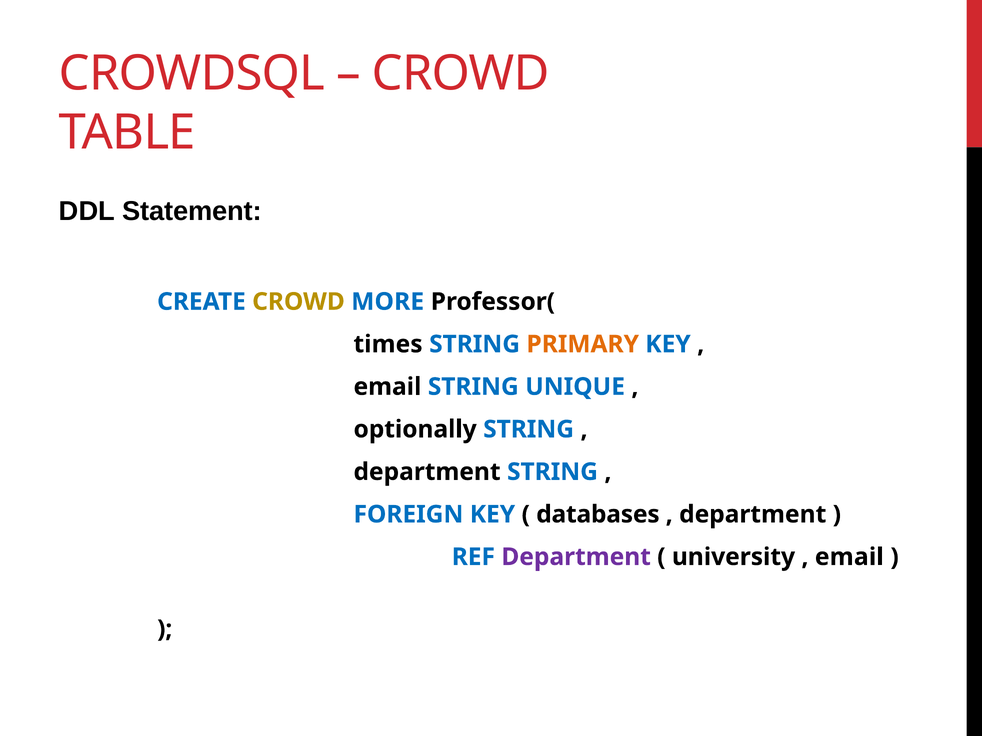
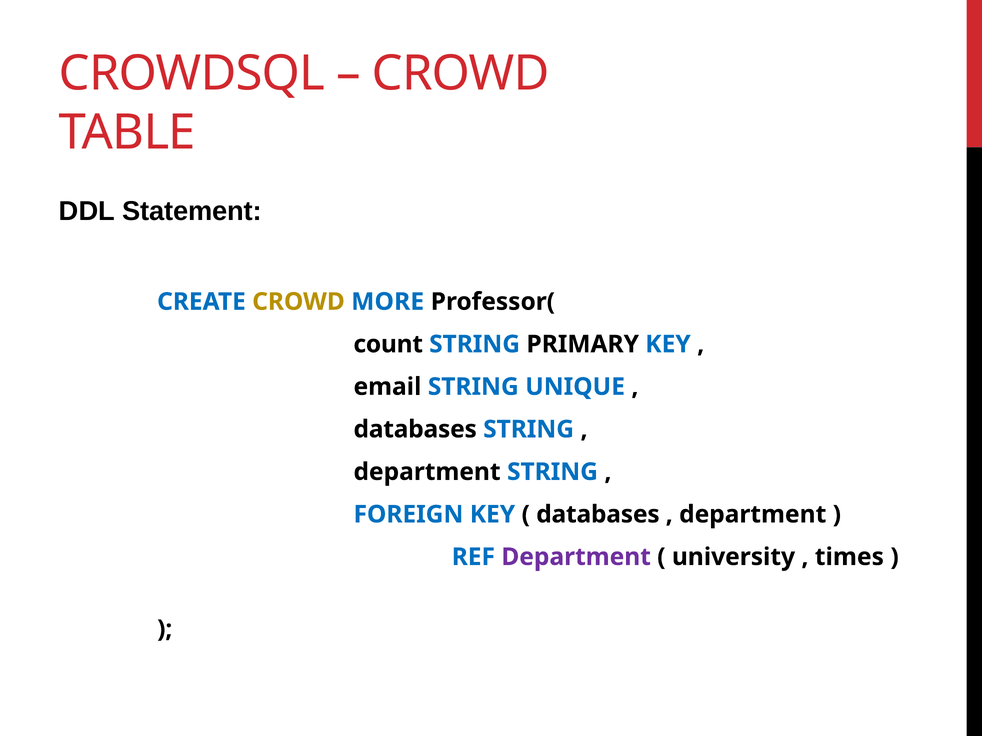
times: times -> count
PRIMARY colour: orange -> black
optionally at (415, 430): optionally -> databases
email at (849, 557): email -> times
